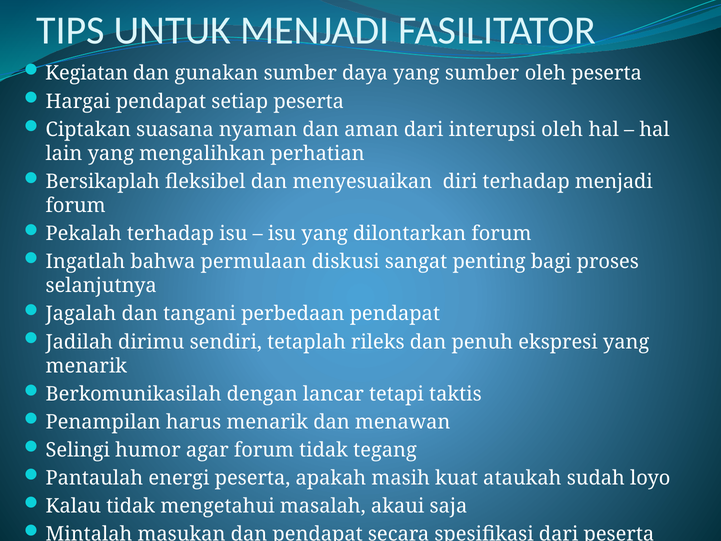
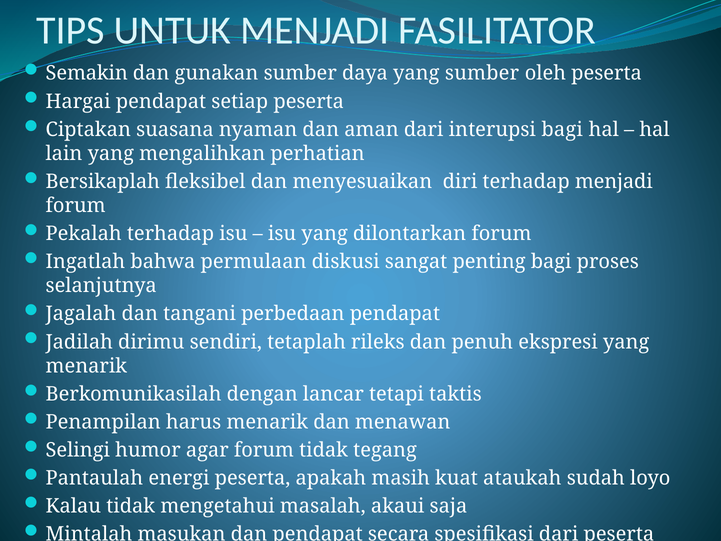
Kegiatan: Kegiatan -> Semakin
interupsi oleh: oleh -> bagi
